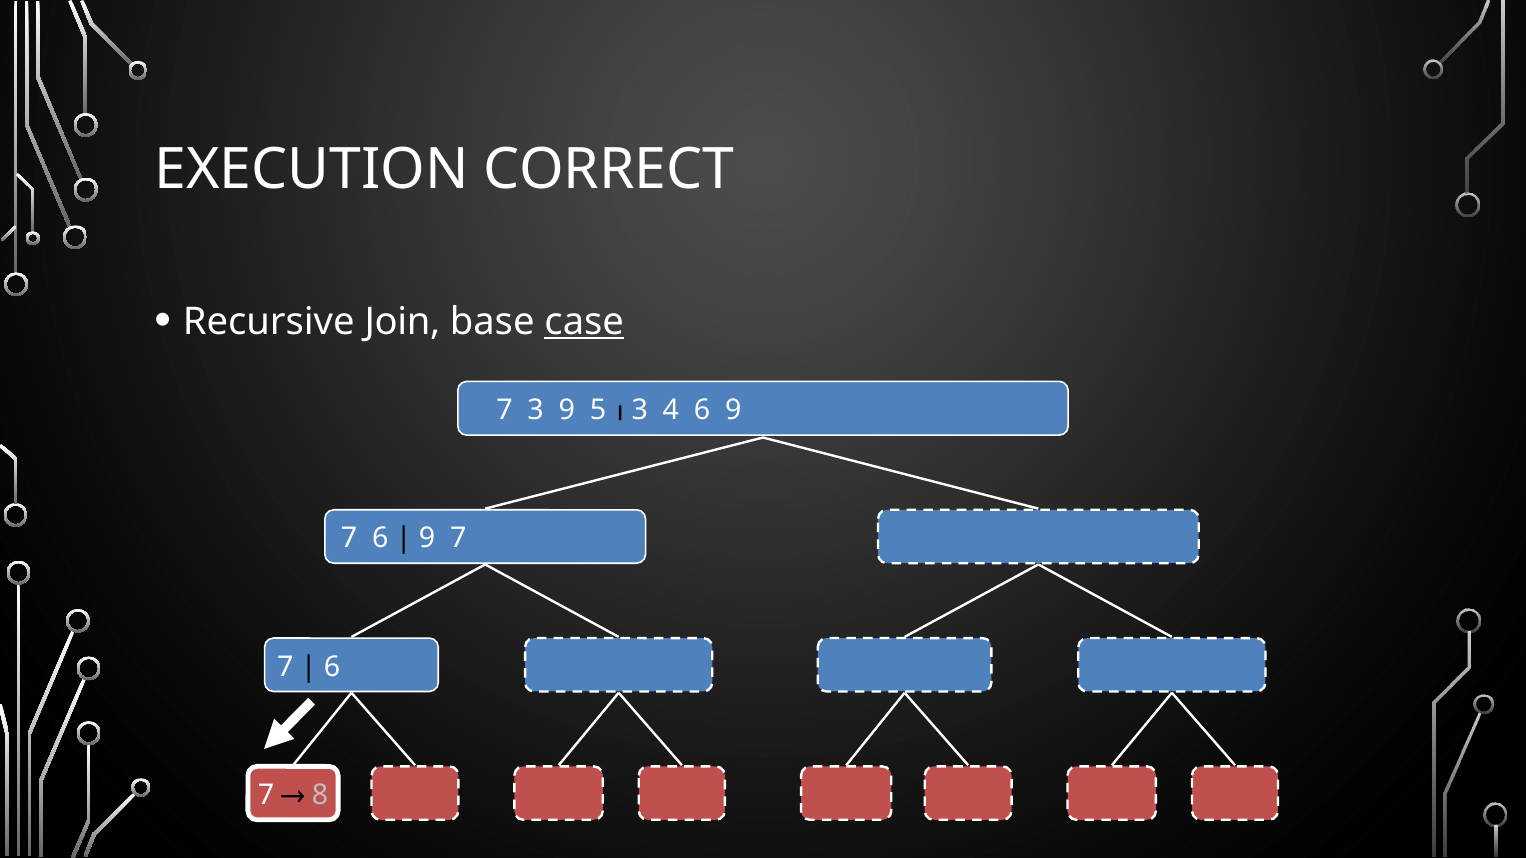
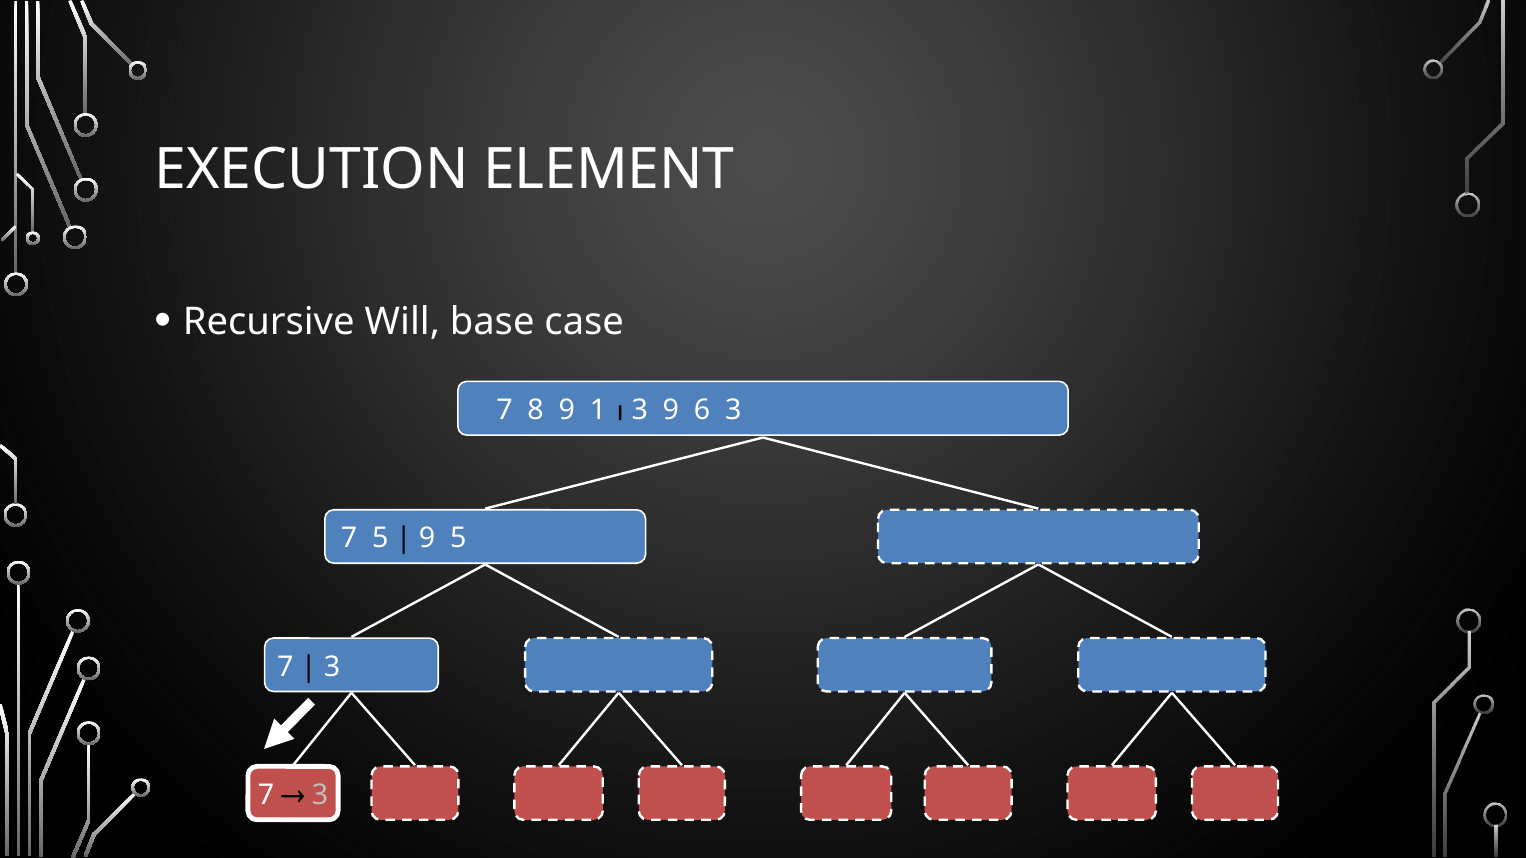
CORRECT: CORRECT -> ELEMENT
Join: Join -> Will
case underline: present -> none
3 at (536, 410): 3 -> 8
9 5: 5 -> 1
4 at (671, 410): 4 -> 9
6 9: 9 -> 3
7 6: 6 -> 5
9 7: 7 -> 5
6 at (332, 667): 6 -> 3
8 at (320, 795): 8 -> 3
